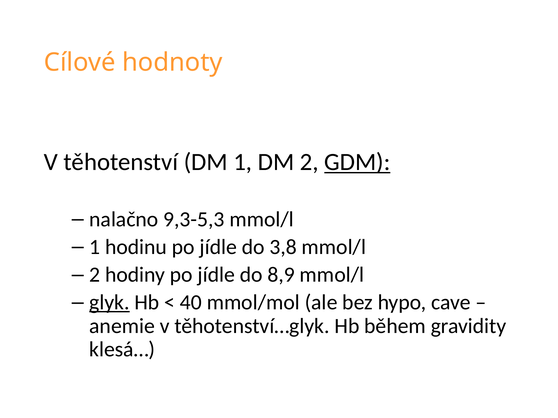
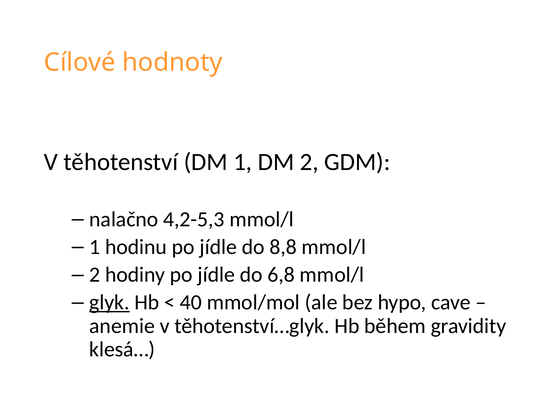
GDM underline: present -> none
9,3-5,3: 9,3-5,3 -> 4,2-5,3
3,8: 3,8 -> 8,8
8,9: 8,9 -> 6,8
